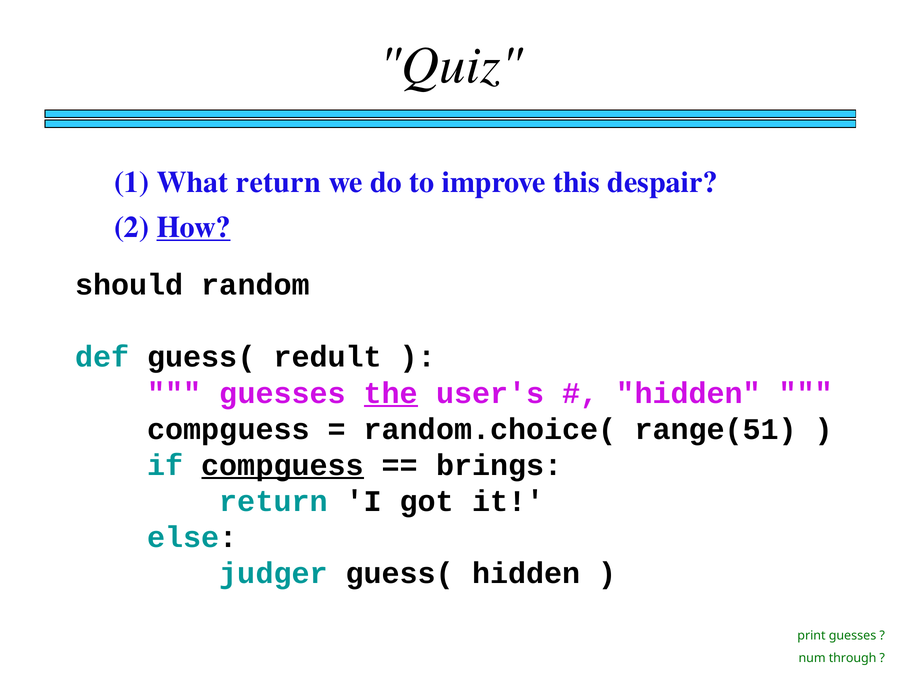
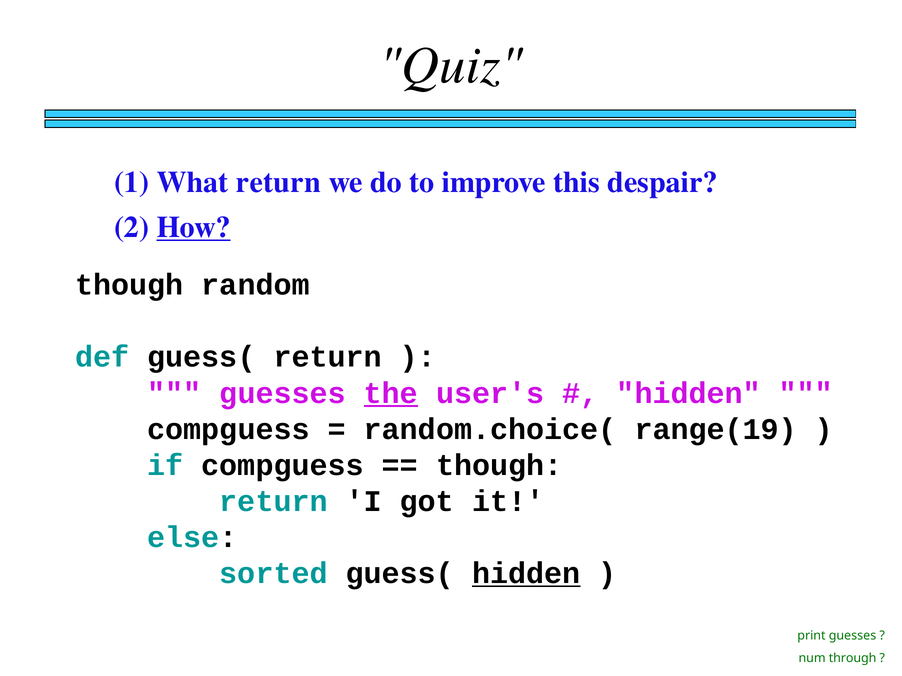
should at (129, 285): should -> though
guess( redult: redult -> return
range(51: range(51 -> range(19
compguess at (283, 466) underline: present -> none
brings at (499, 466): brings -> though
judger: judger -> sorted
hidden at (526, 574) underline: none -> present
